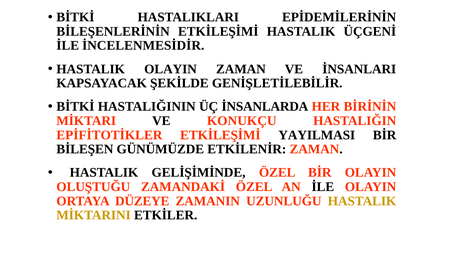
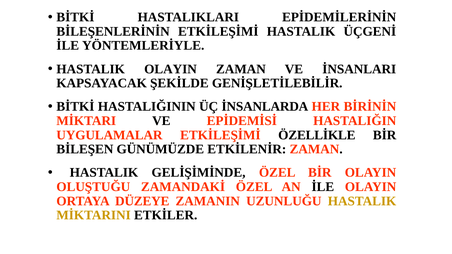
İNCELENMESİDİR: İNCELENMESİDİR -> YÖNTEMLERİYLE
KONUKÇU: KONUKÇU -> EPİDEMİSİ
EPİFİTOTİKLER: EPİFİTOTİKLER -> UYGULAMALAR
YAYILMASI: YAYILMASI -> ÖZELLİKLE
